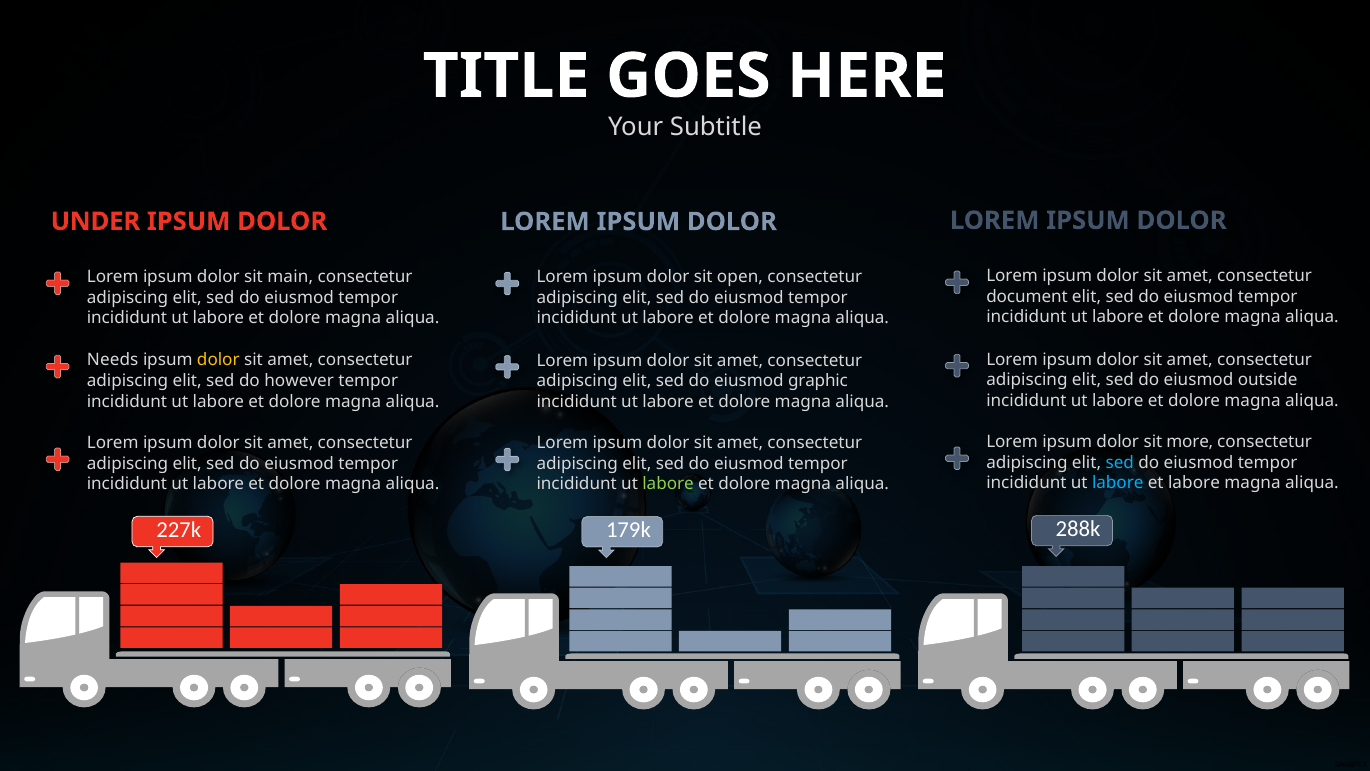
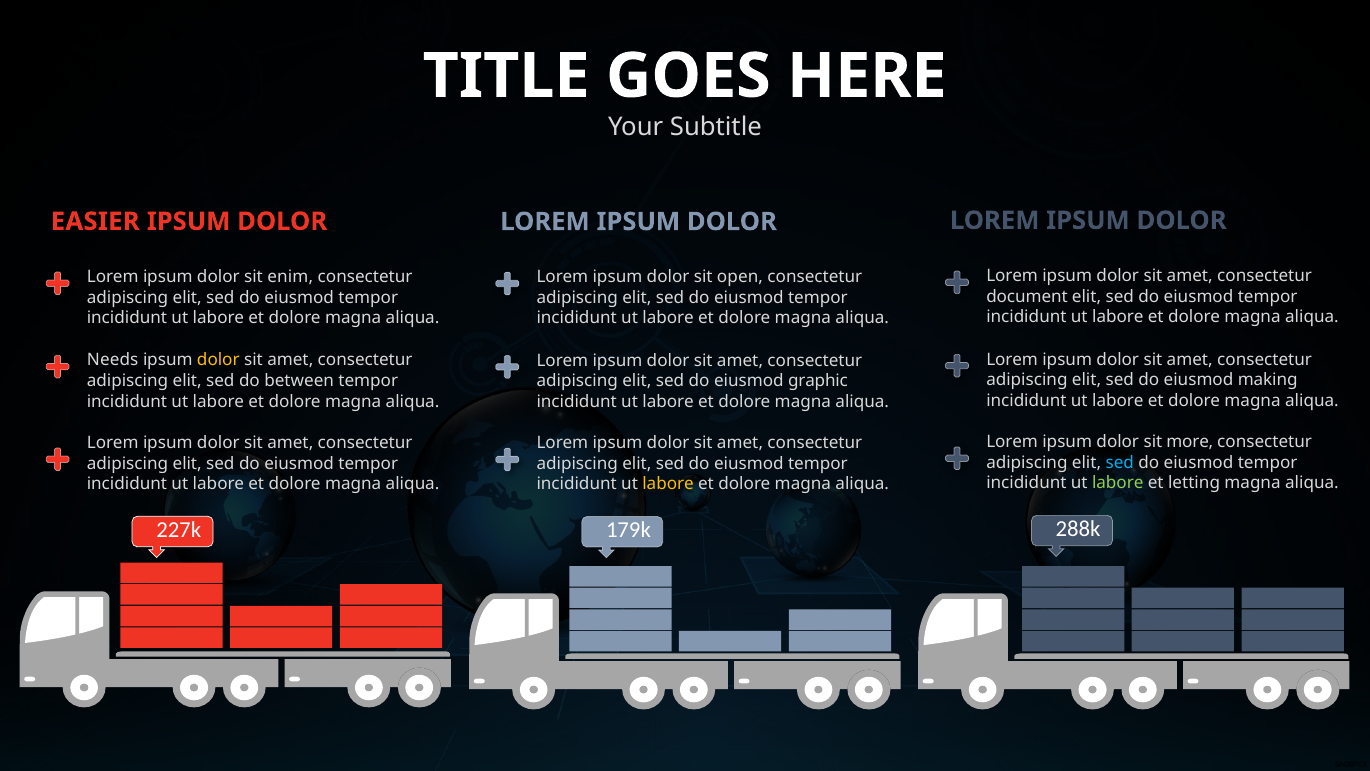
UNDER: UNDER -> EASIER
main: main -> enim
outside: outside -> making
however: however -> between
labore at (1118, 483) colour: light blue -> light green
et labore: labore -> letting
labore at (668, 484) colour: light green -> yellow
